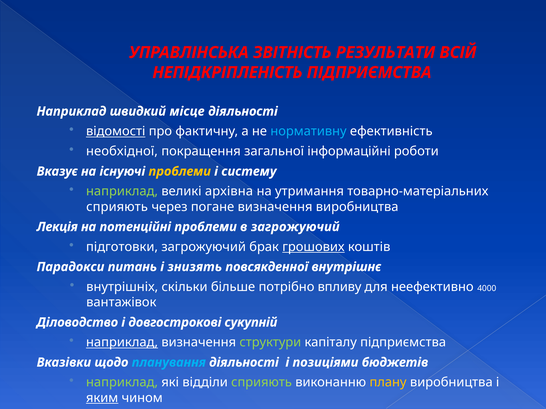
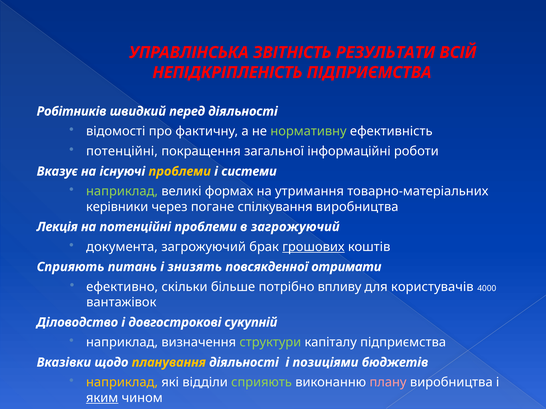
Наприклад at (71, 111): Наприклад -> Робітників
місце: місце -> перед
відомості underline: present -> none
нормативну colour: light blue -> light green
необхідної at (122, 152): необхідної -> потенційні
систему: систему -> системи
архівна: архівна -> формах
сприяють at (117, 207): сприяють -> керівники
погане визначення: визначення -> спілкування
підготовки: підготовки -> документа
Парадокси at (71, 267): Парадокси -> Сприяють
внутрішнє: внутрішнє -> отримати
внутрішніх: внутрішніх -> ефективно
неефективно: неефективно -> користувачів
наприклад at (122, 343) underline: present -> none
планування colour: light blue -> yellow
наприклад at (122, 383) colour: light green -> yellow
плану colour: yellow -> pink
